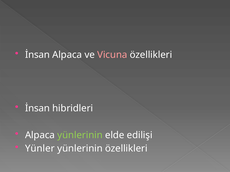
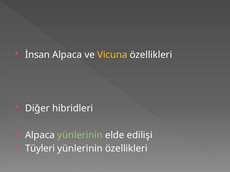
Vicuna colour: pink -> yellow
İnsan at (37, 109): İnsan -> Diğer
Yünler: Yünler -> Tüyleri
